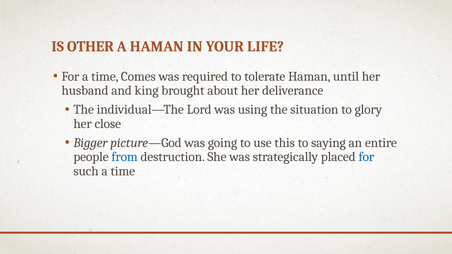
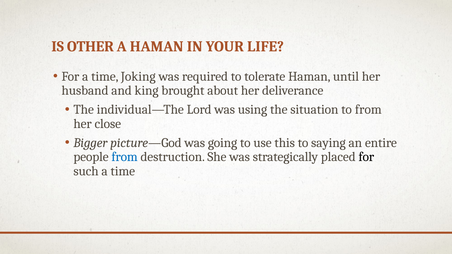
Comes: Comes -> Joking
to glory: glory -> from
for at (366, 157) colour: blue -> black
